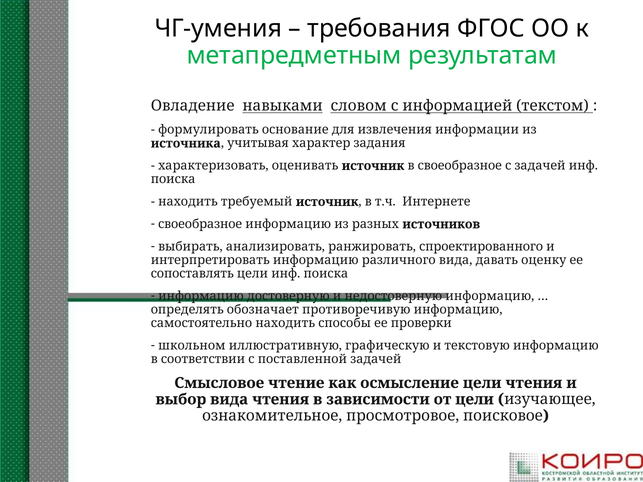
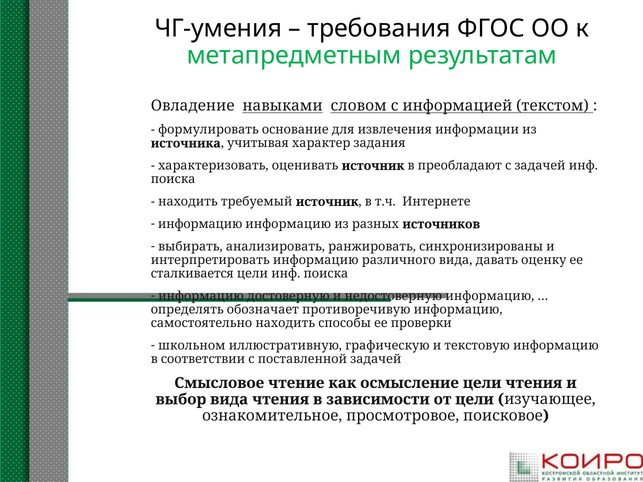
в своеобразное: своеобразное -> преобладают
своеобразное at (200, 224): своеобразное -> информацию
спроектированного: спроектированного -> синхронизированы
сопоставлять: сопоставлять -> сталкивается
